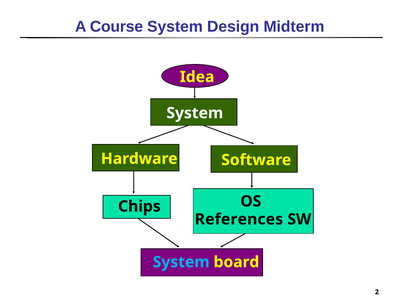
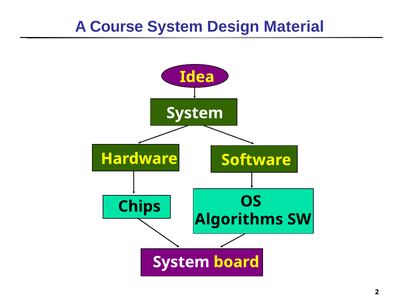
Midterm: Midterm -> Material
References: References -> Algorithms
System at (181, 262) colour: light blue -> white
